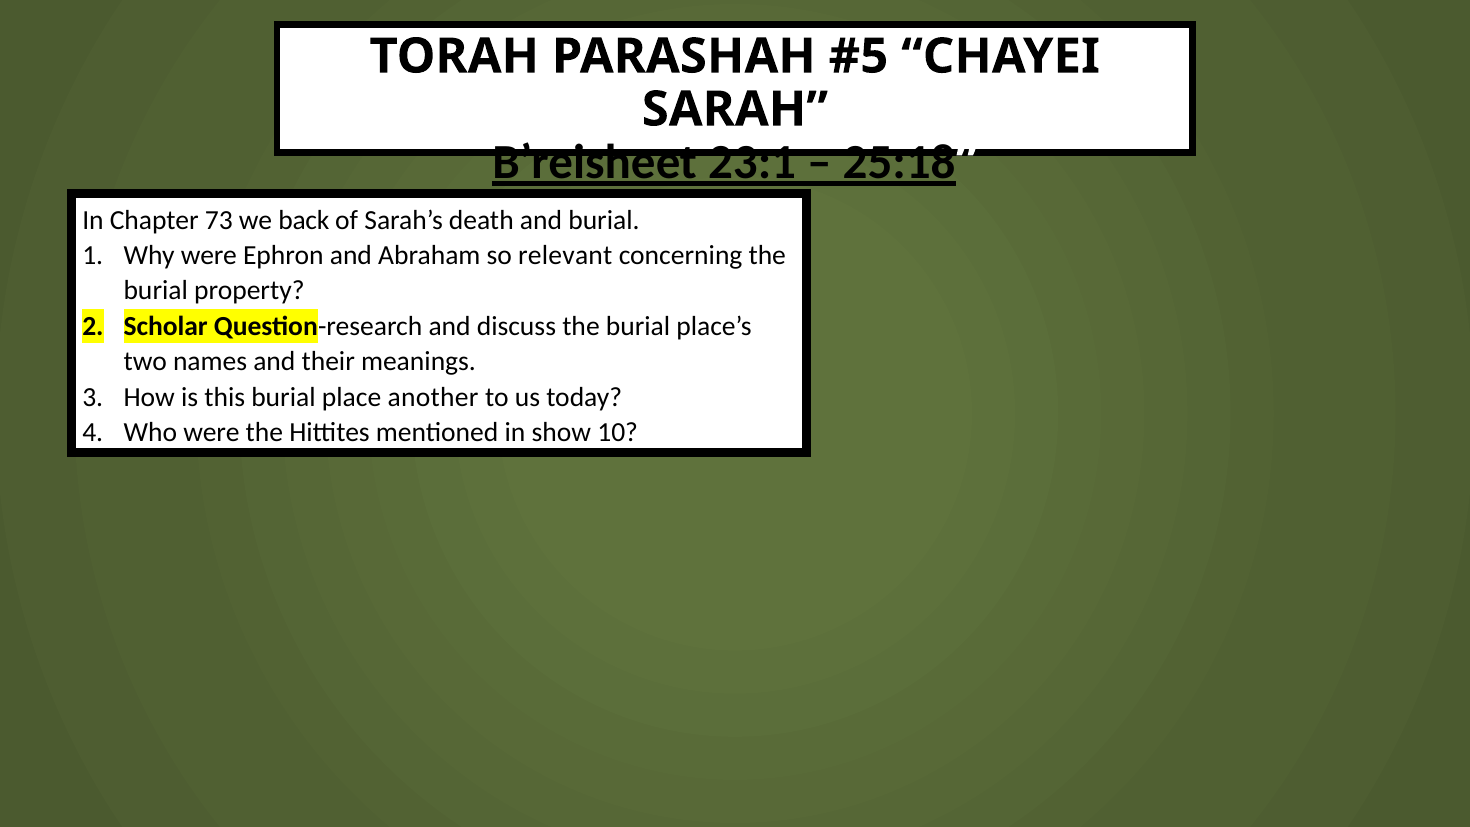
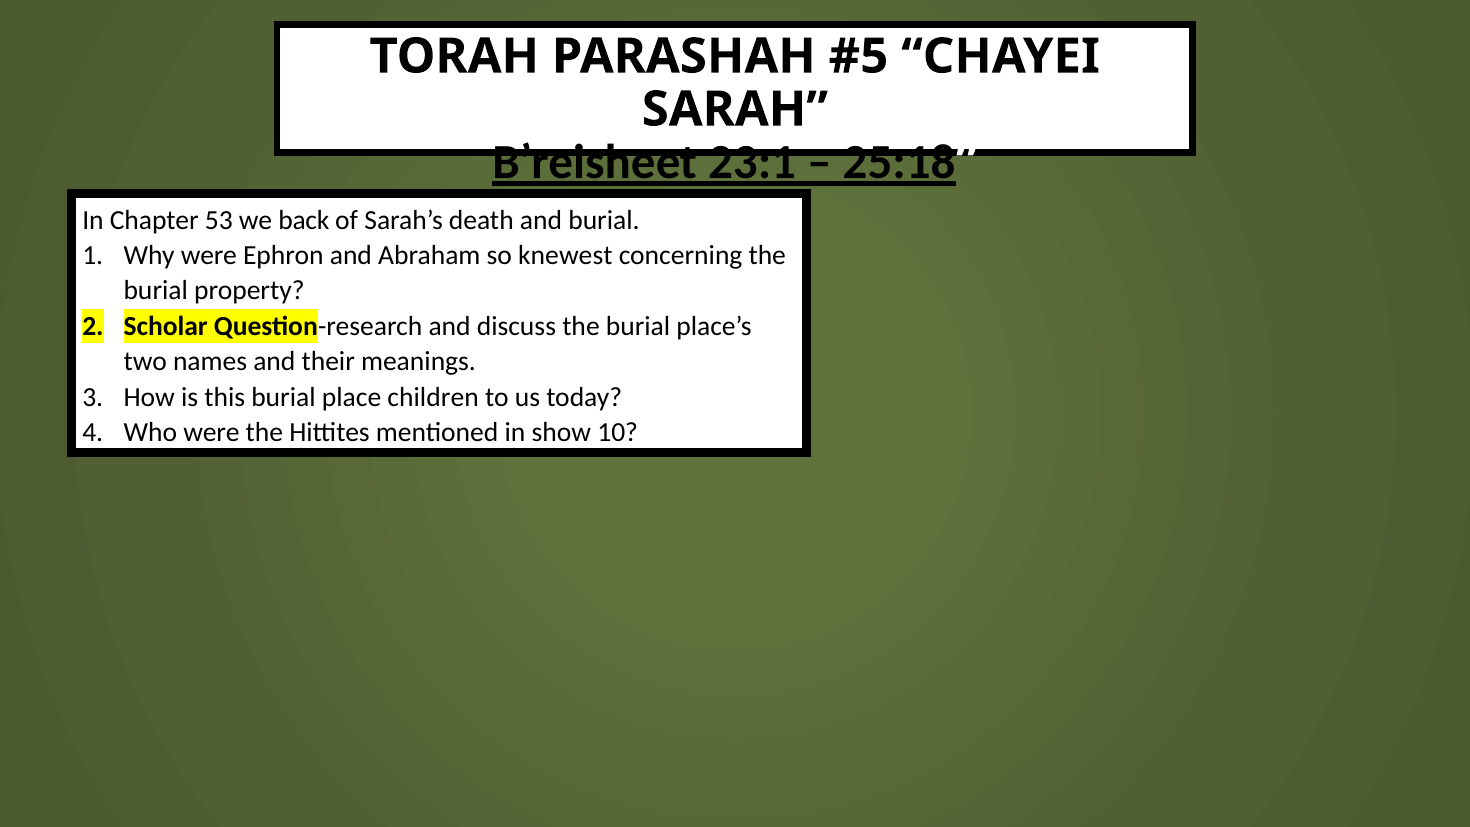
73: 73 -> 53
relevant: relevant -> knewest
another: another -> children
